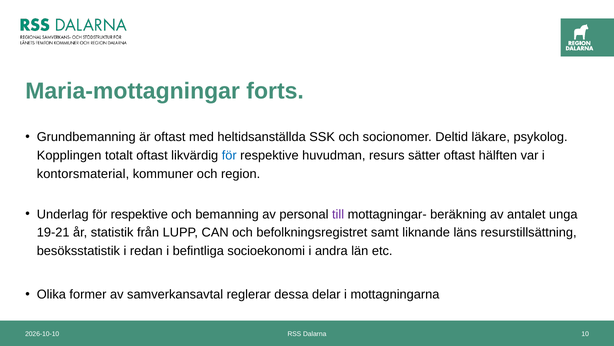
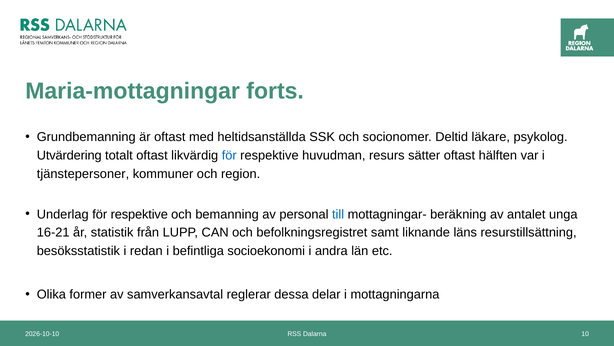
Kopplingen: Kopplingen -> Utvärdering
kontorsmaterial: kontorsmaterial -> tjänstepersoner
till colour: purple -> blue
19-21: 19-21 -> 16-21
